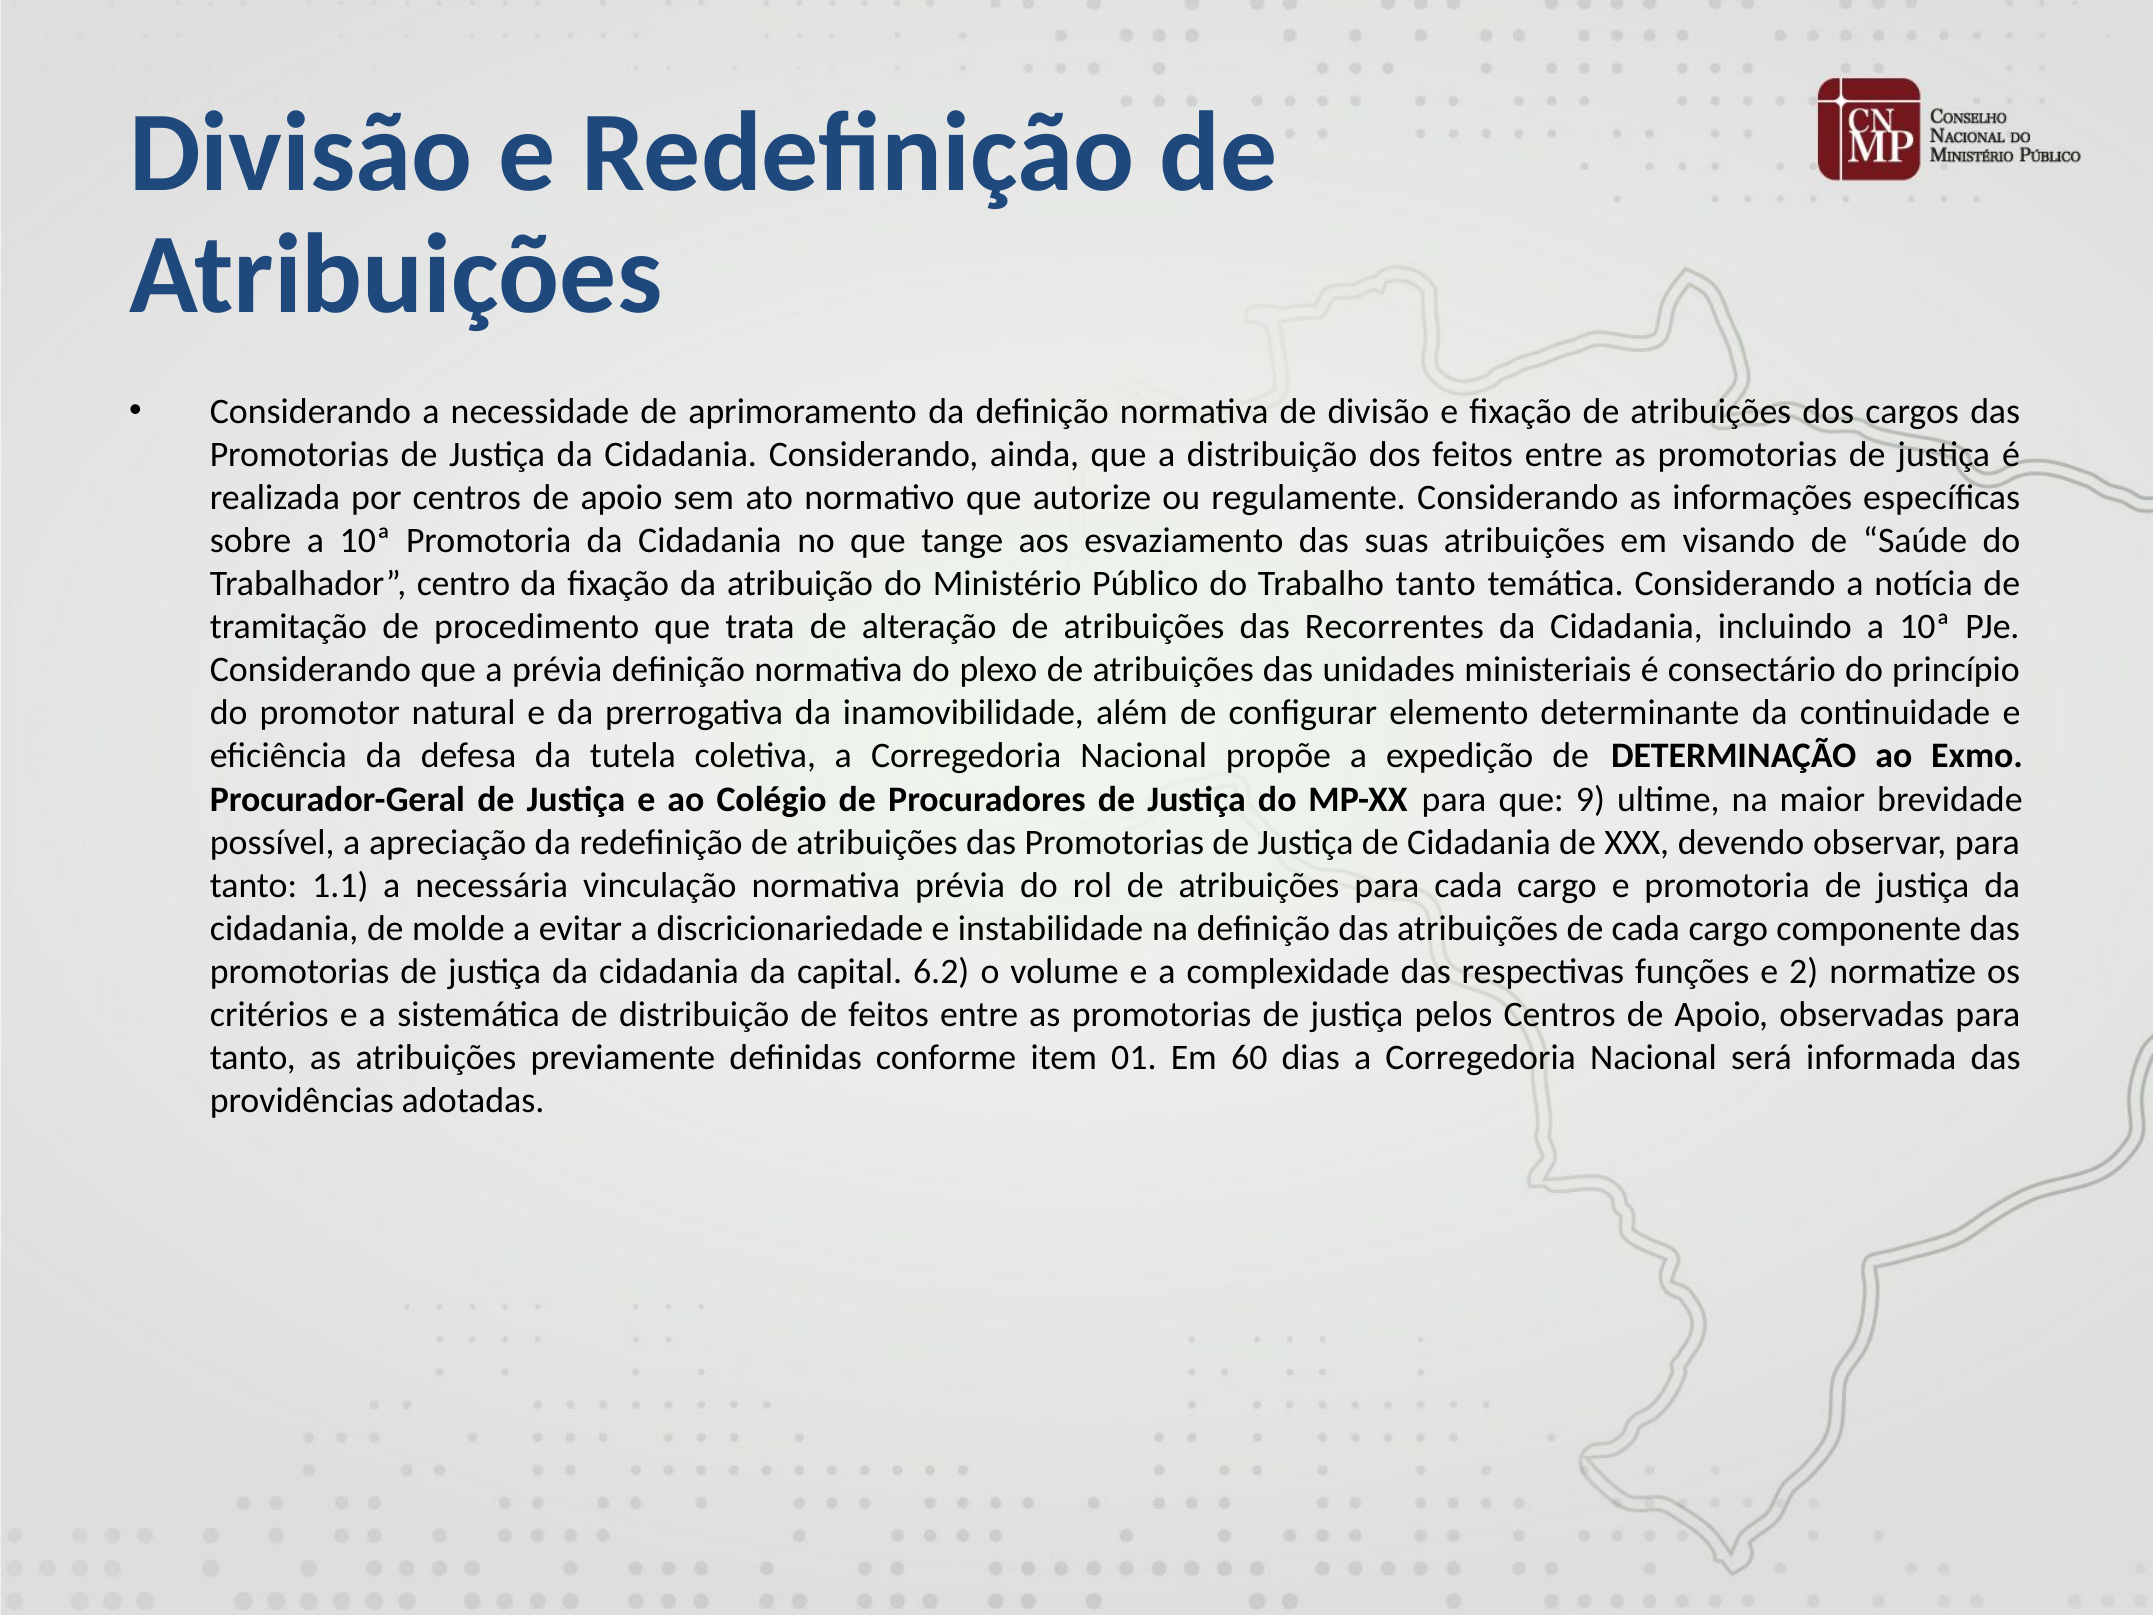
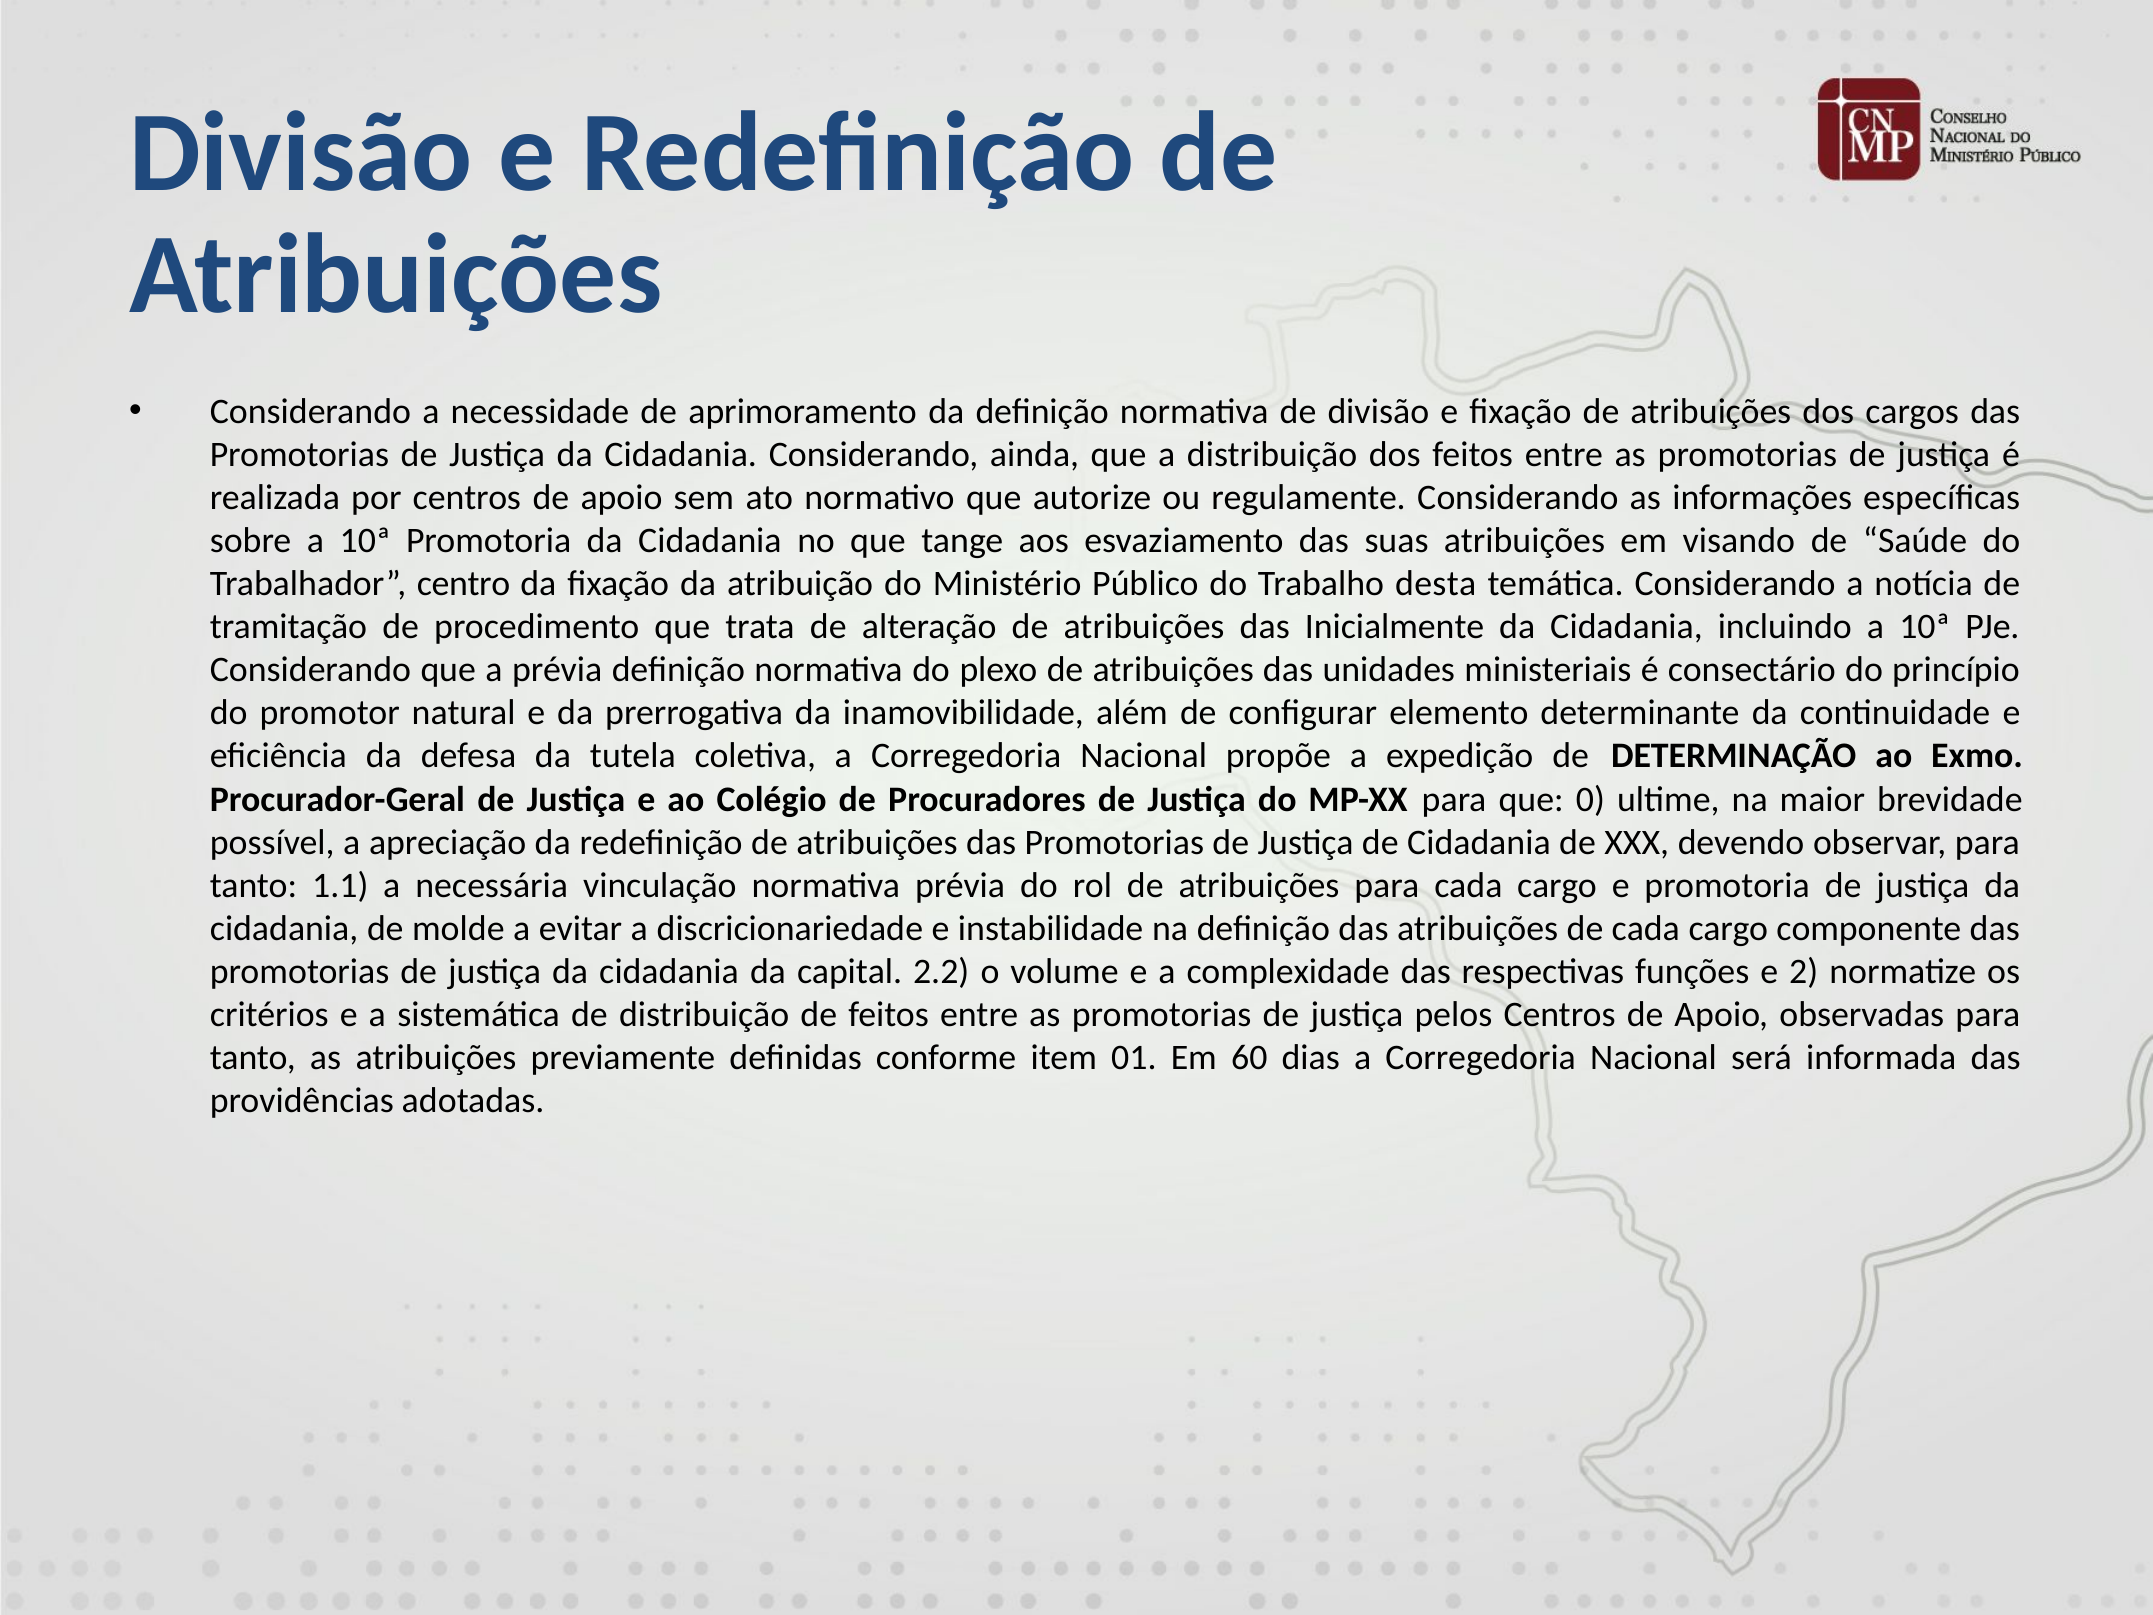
Trabalho tanto: tanto -> desta
Recorrentes: Recorrentes -> Inicialmente
9: 9 -> 0
6.2: 6.2 -> 2.2
